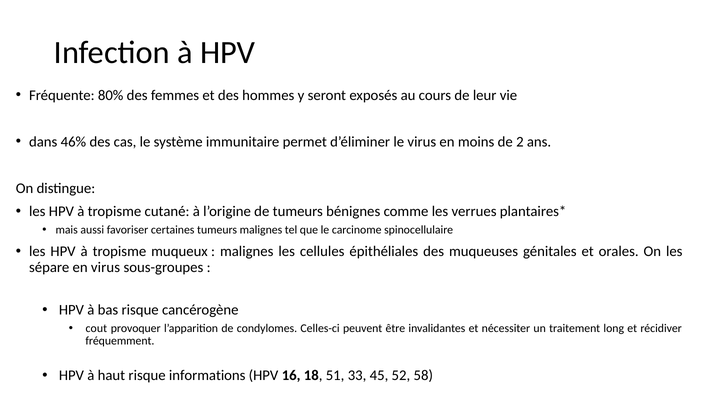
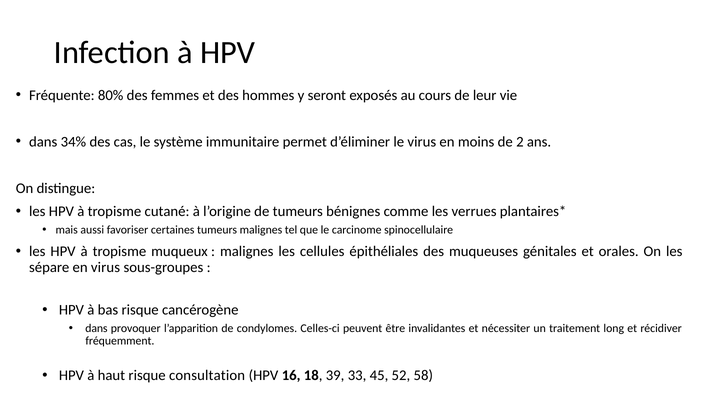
46%: 46% -> 34%
cout at (96, 328): cout -> dans
informations: informations -> consultation
51: 51 -> 39
